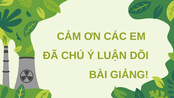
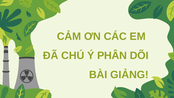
LUẬN: LUẬN -> PHÂN
